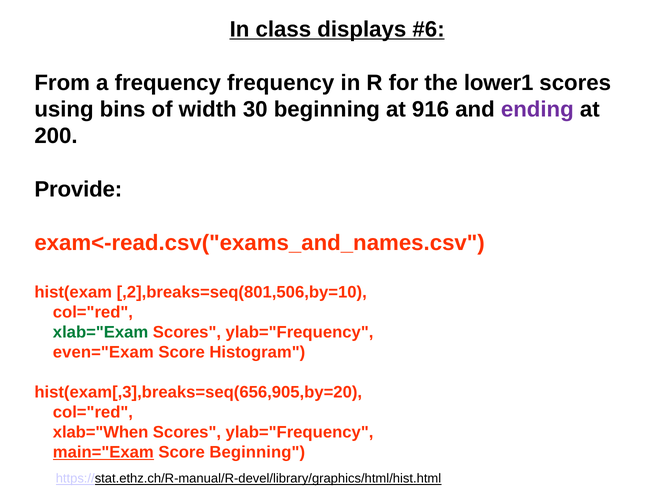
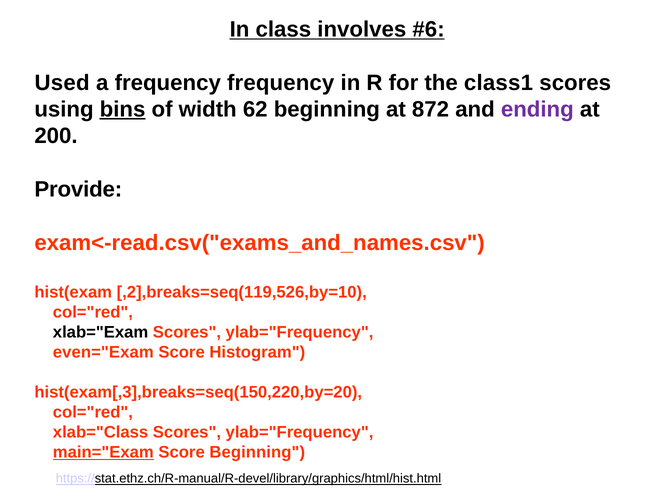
displays: displays -> involves
From: From -> Used
lower1: lower1 -> class1
bins underline: none -> present
30: 30 -> 62
916: 916 -> 872
,2],breaks=seq(801,506,by=10: ,2],breaks=seq(801,506,by=10 -> ,2],breaks=seq(119,526,by=10
xlab="Exam colour: green -> black
hist(exam[,3],breaks=seq(656,905,by=20: hist(exam[,3],breaks=seq(656,905,by=20 -> hist(exam[,3],breaks=seq(150,220,by=20
xlab="When: xlab="When -> xlab="Class
